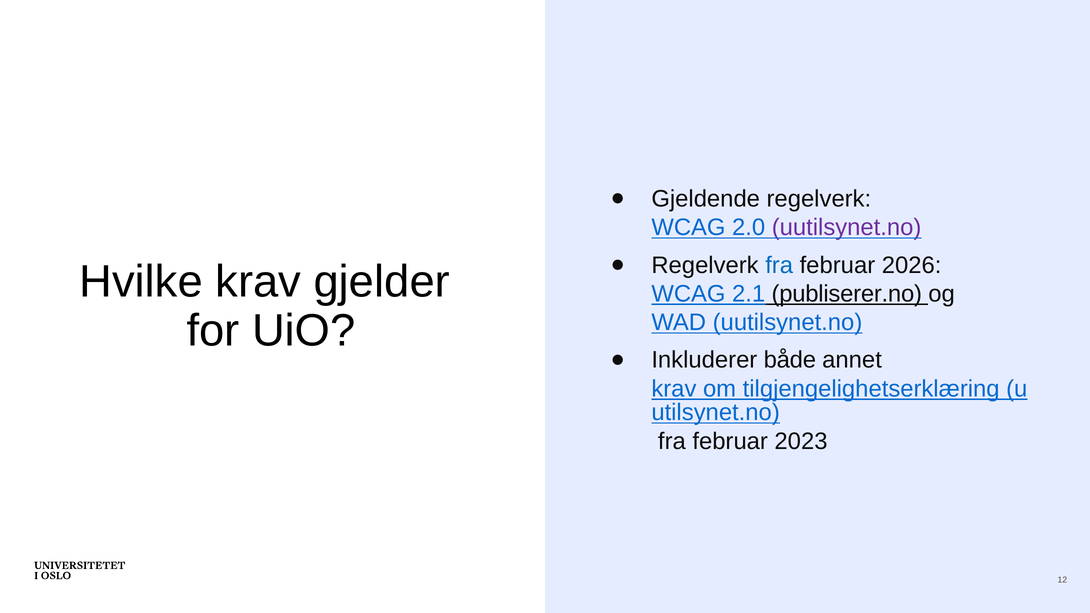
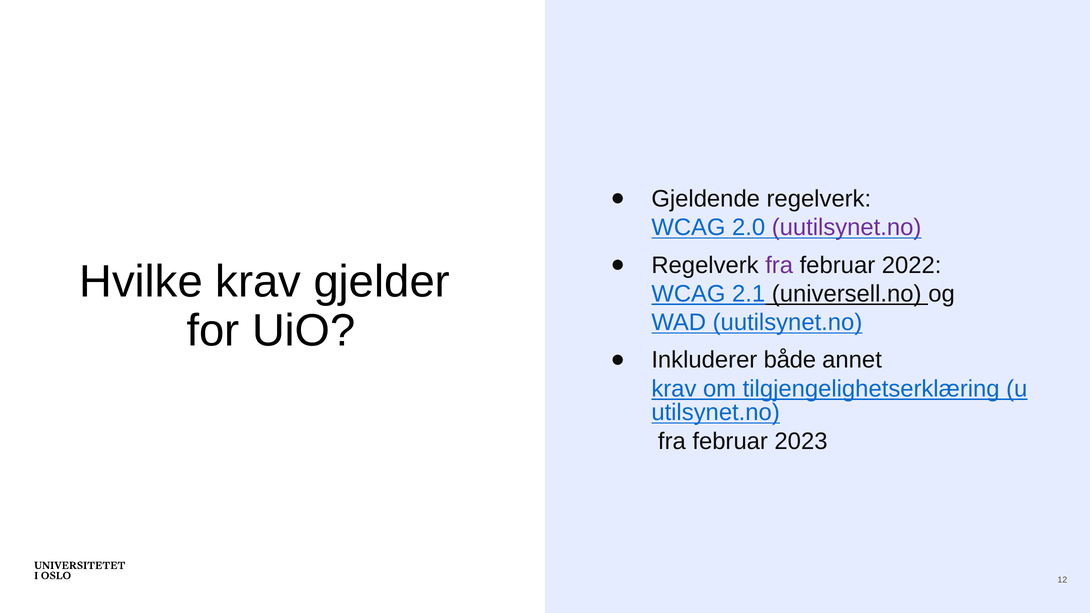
fra at (779, 265) colour: blue -> purple
2026: 2026 -> 2022
publiserer.no: publiserer.no -> universell.no
